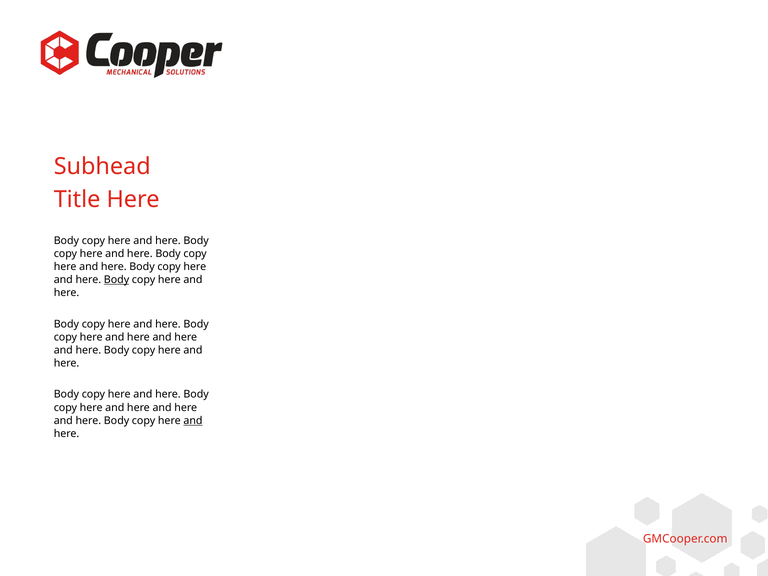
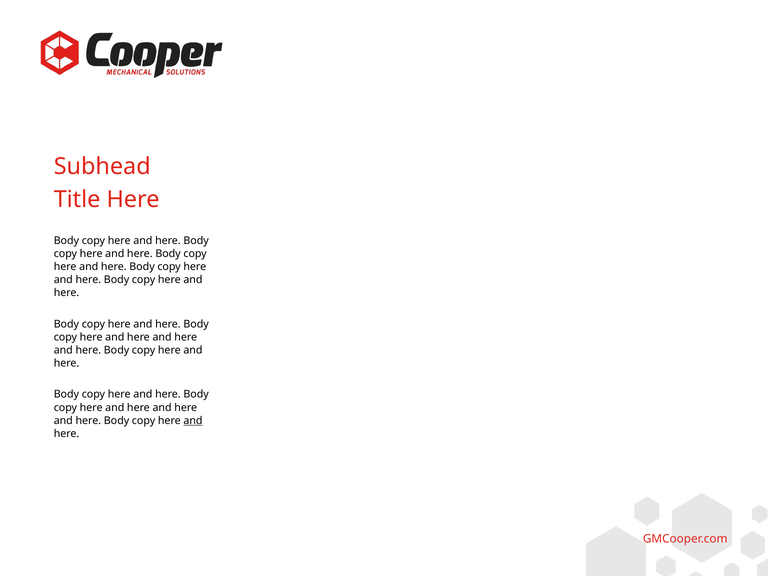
Body at (117, 280) underline: present -> none
